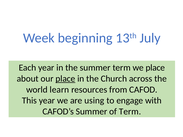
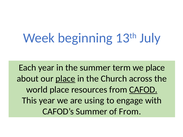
world learn: learn -> place
CAFOD underline: none -> present
of Term: Term -> From
